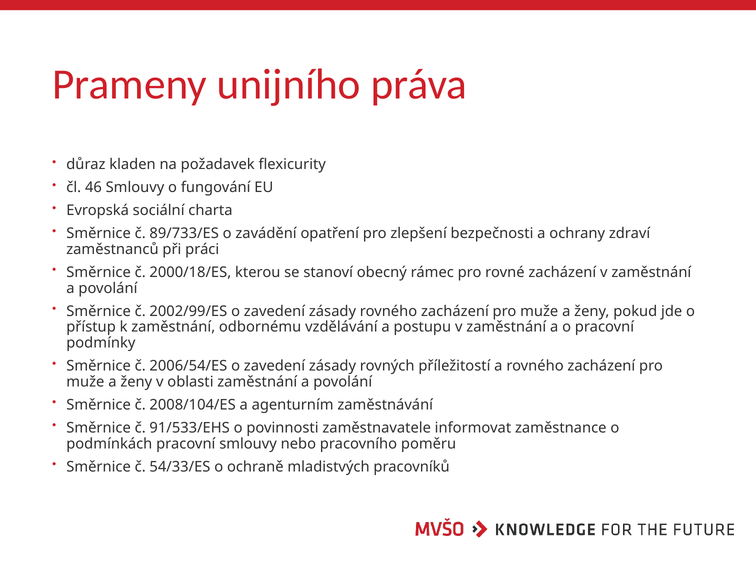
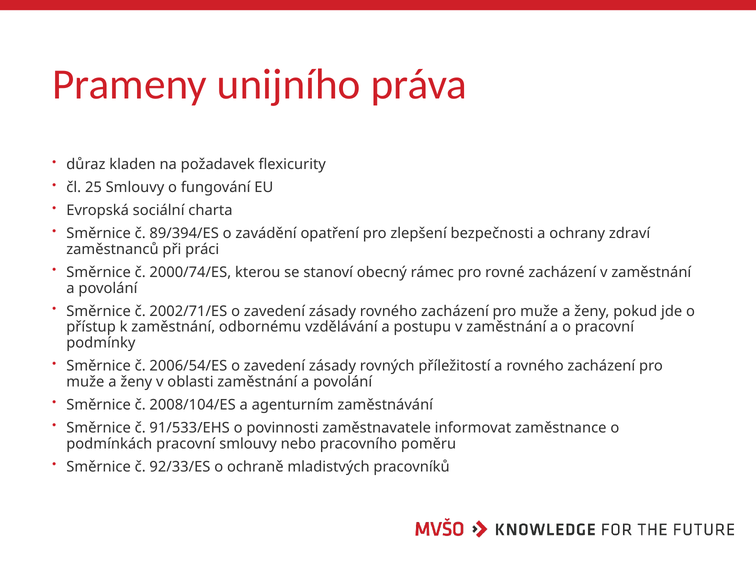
46: 46 -> 25
89/733/ES: 89/733/ES -> 89/394/ES
2000/18/ES: 2000/18/ES -> 2000/74/ES
2002/99/ES: 2002/99/ES -> 2002/71/ES
54/33/ES: 54/33/ES -> 92/33/ES
